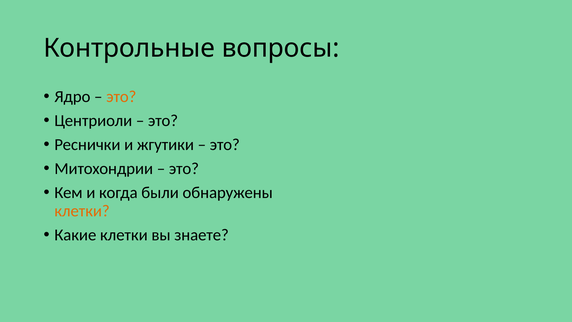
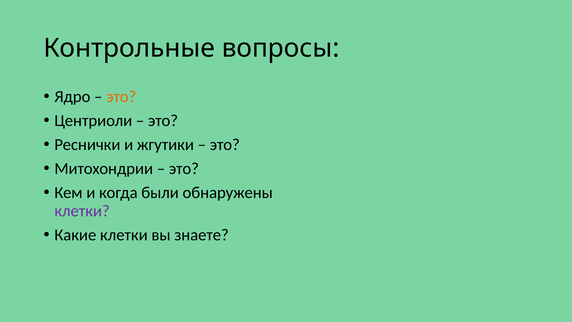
клетки at (82, 211) colour: orange -> purple
